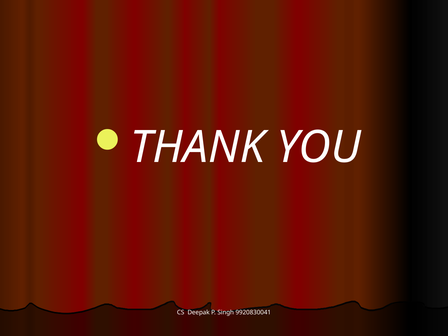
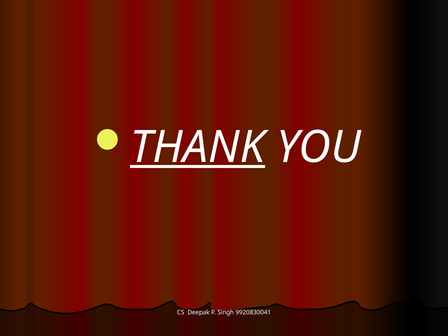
THANK underline: none -> present
